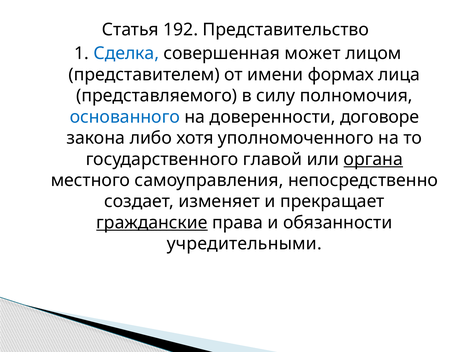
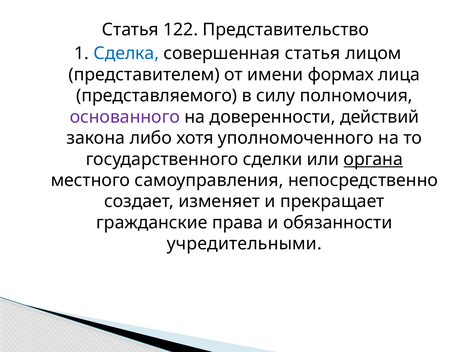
192: 192 -> 122
совершенная может: может -> статья
основанного colour: blue -> purple
договоре: договоре -> действий
главой: главой -> сделки
гражданские underline: present -> none
